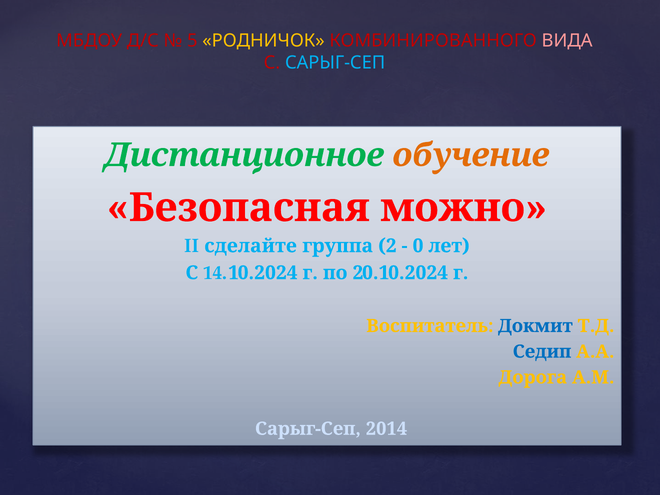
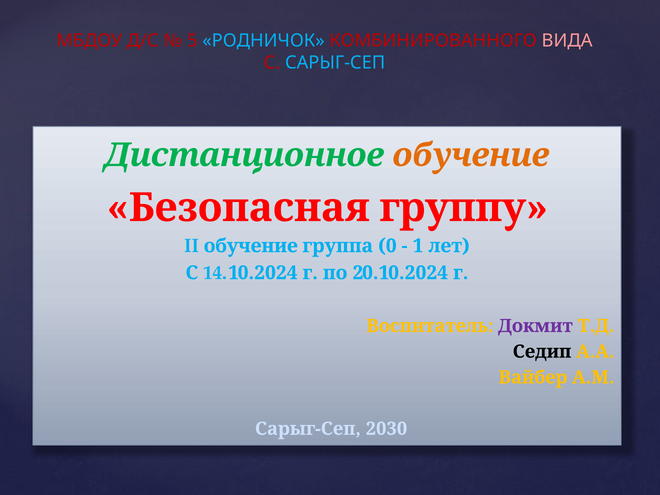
РОДНИЧОК colour: yellow -> light blue
можно: можно -> группу
II сделайте: сделайте -> обучение
2: 2 -> 0
0: 0 -> 1
Докмит colour: blue -> purple
Седип colour: blue -> black
Дорога: Дорога -> Вайбер
2014: 2014 -> 2030
